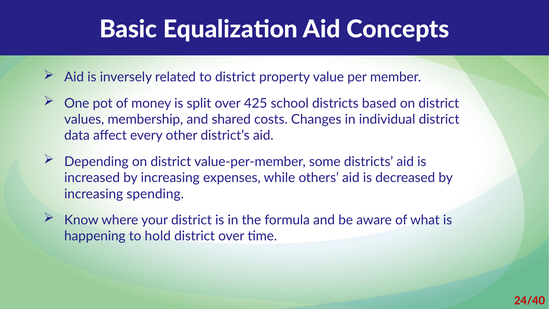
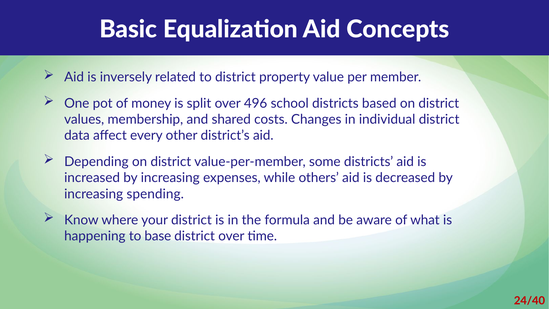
425: 425 -> 496
hold: hold -> base
